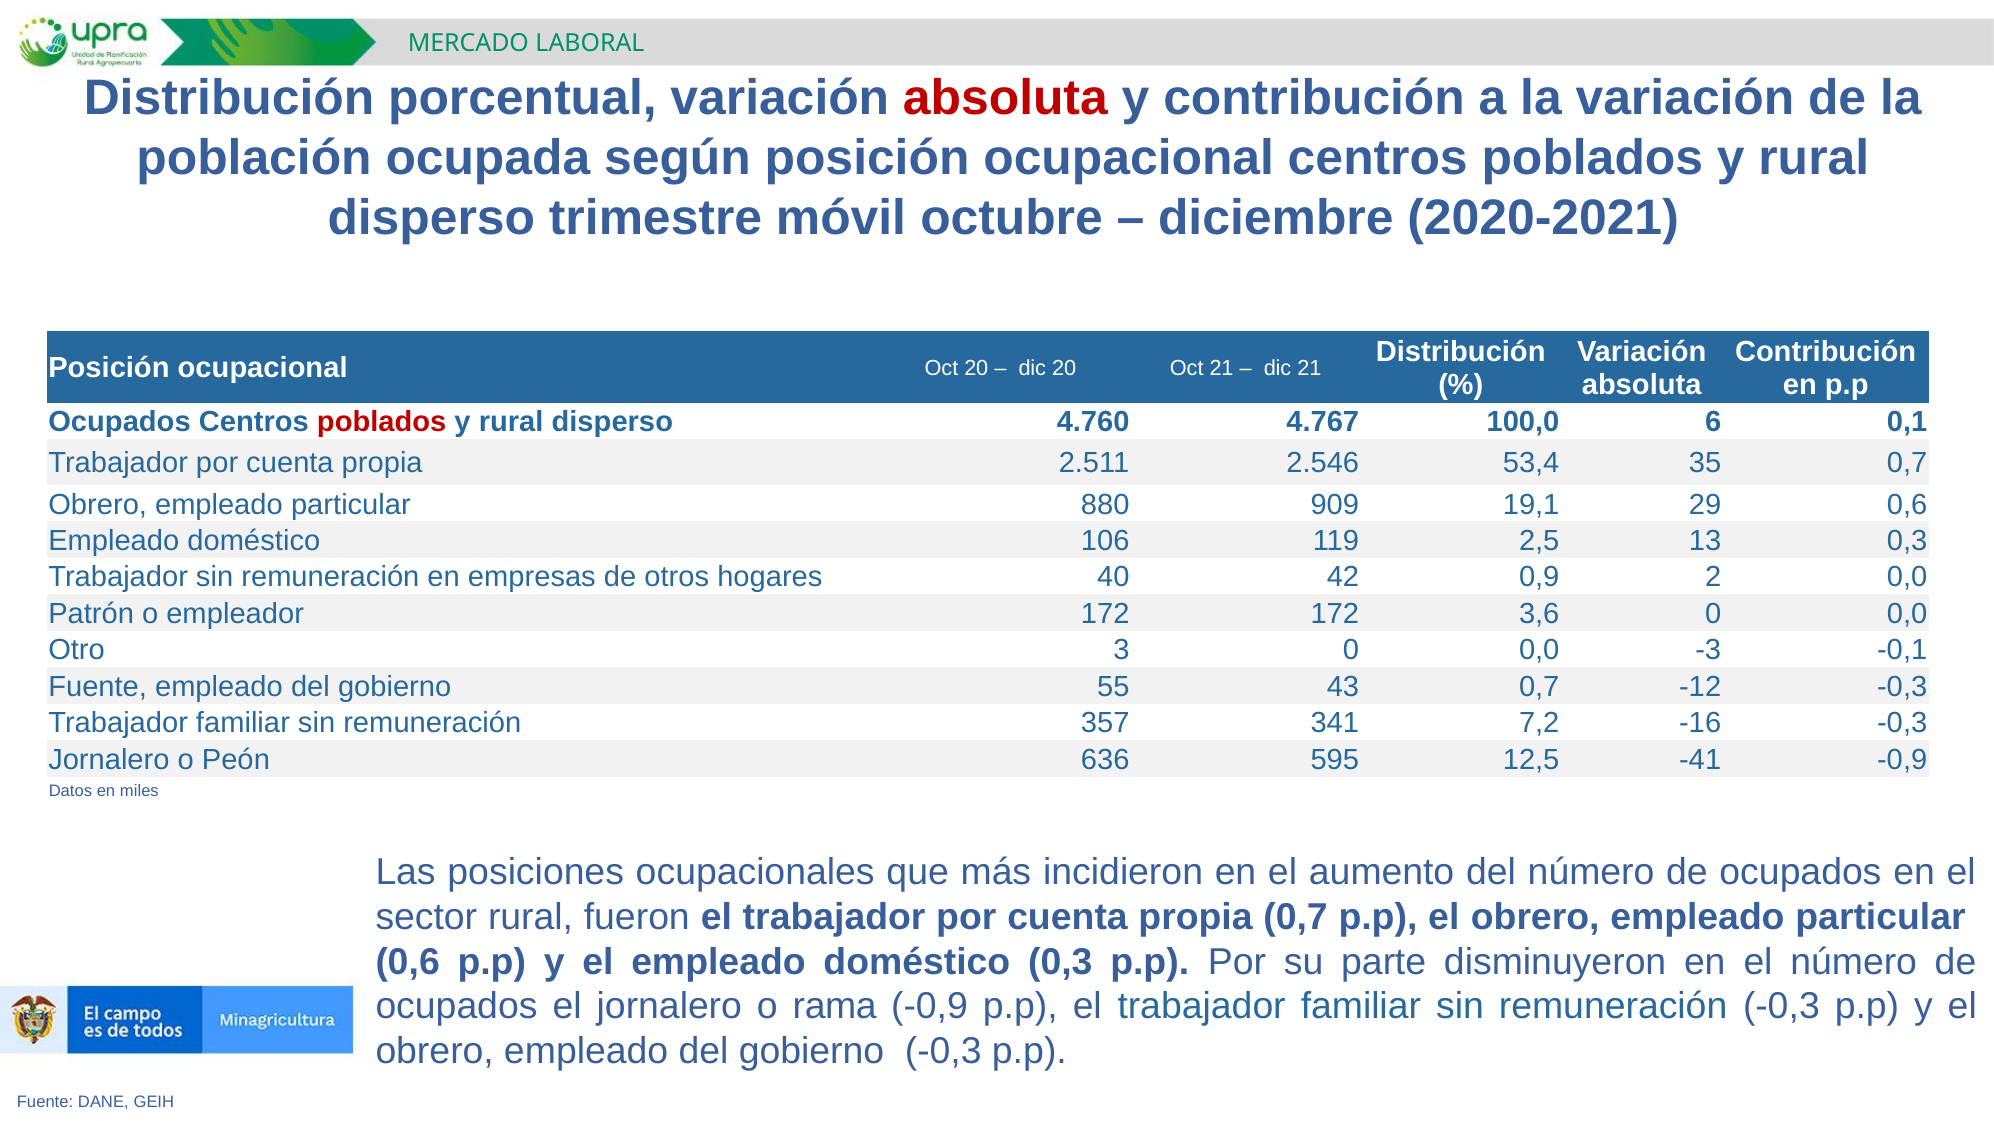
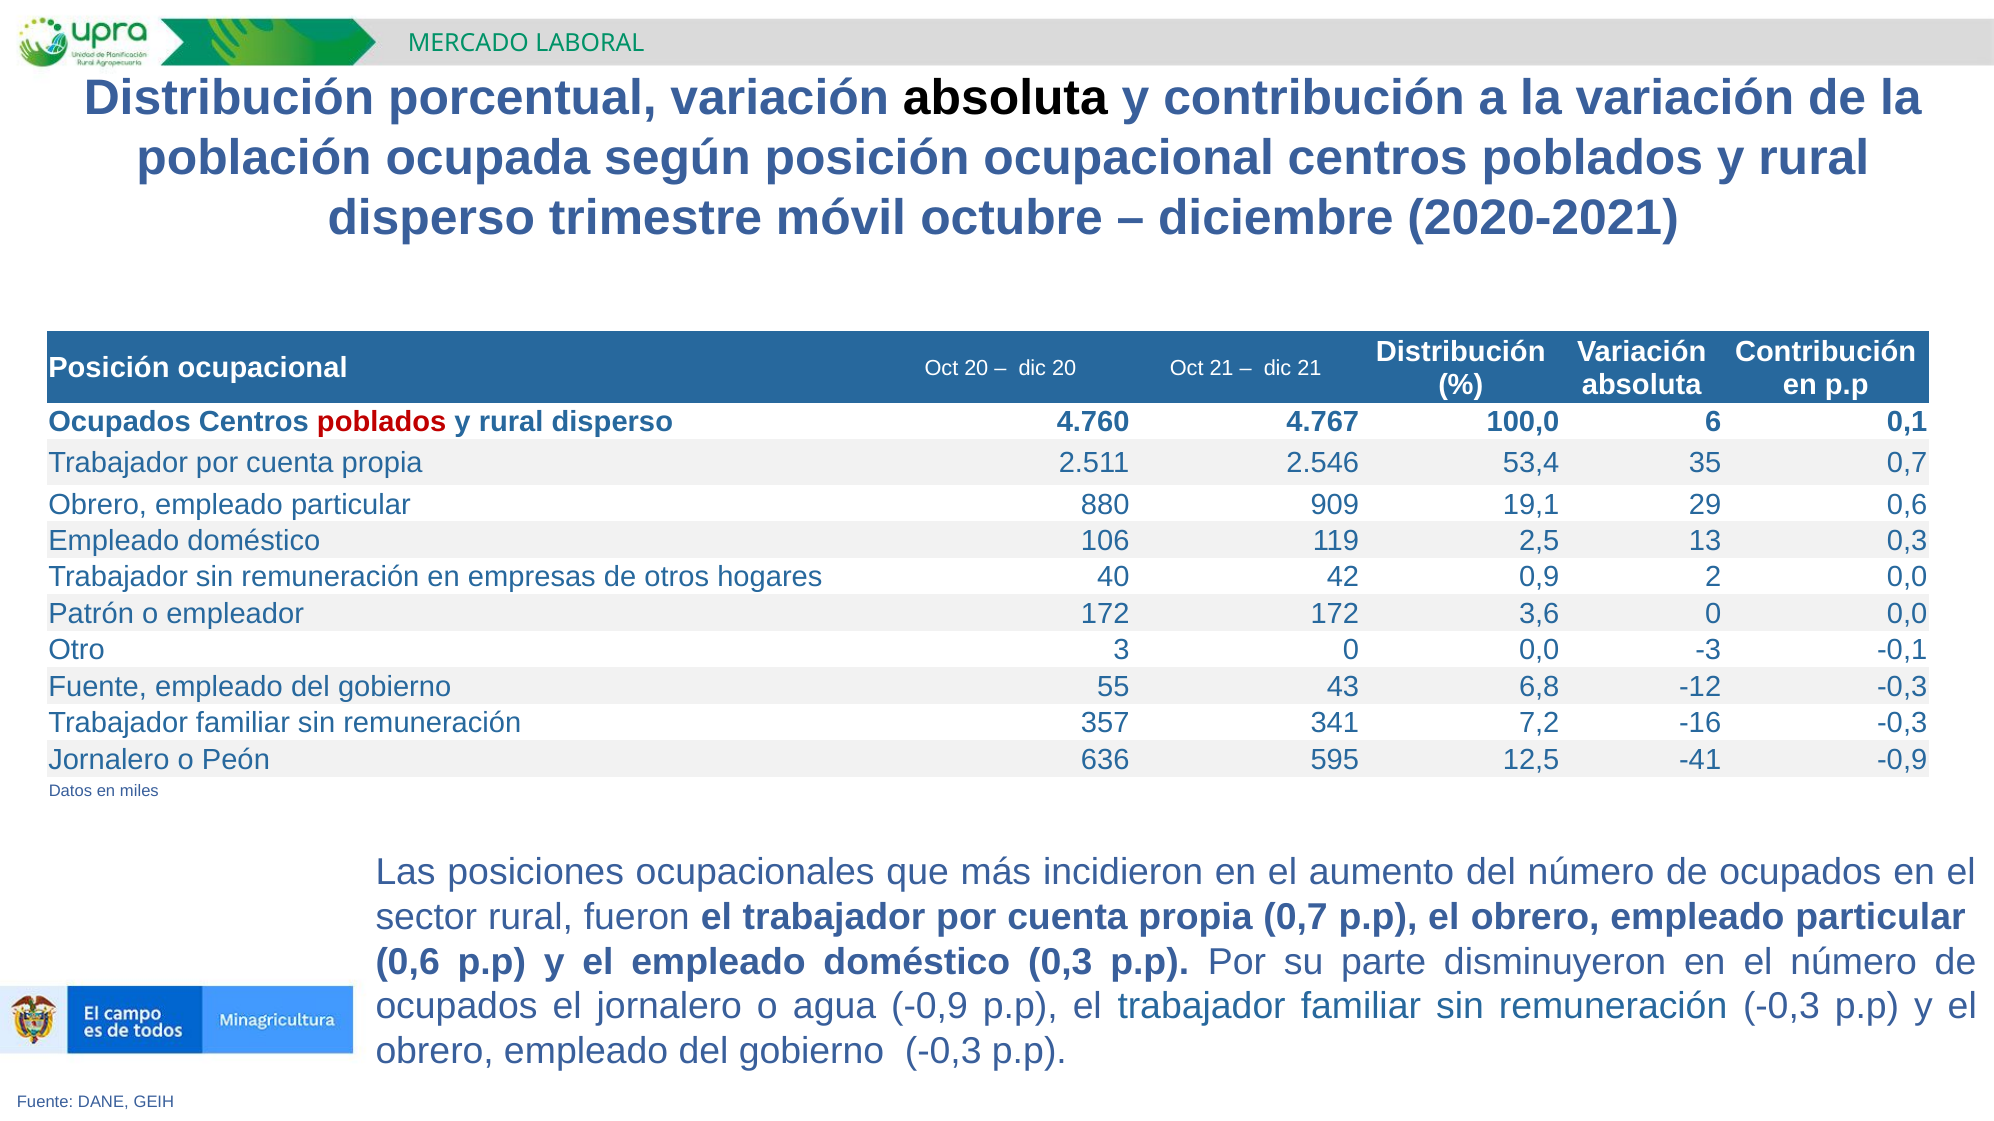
absoluta at (1005, 98) colour: red -> black
43 0,7: 0,7 -> 6,8
rama: rama -> agua
